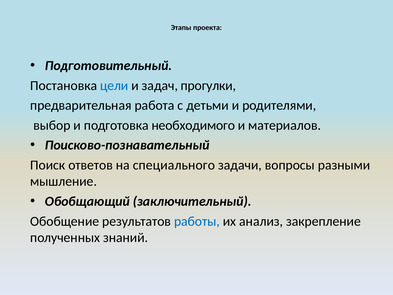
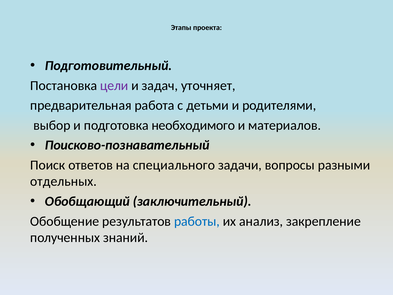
цели colour: blue -> purple
прогулки: прогулки -> уточняет
мышление: мышление -> отдельных
